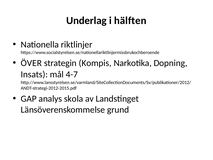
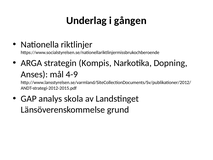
hälften: hälften -> gången
ÖVER: ÖVER -> ARGA
Insats: Insats -> Anses
4-7: 4-7 -> 4-9
